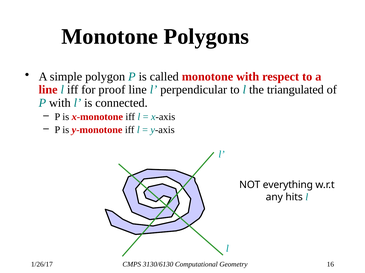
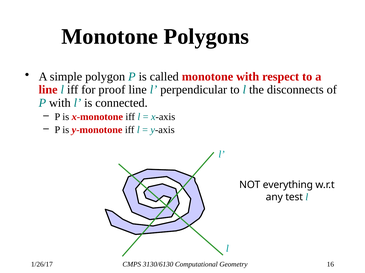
triangulated: triangulated -> disconnects
hits: hits -> test
